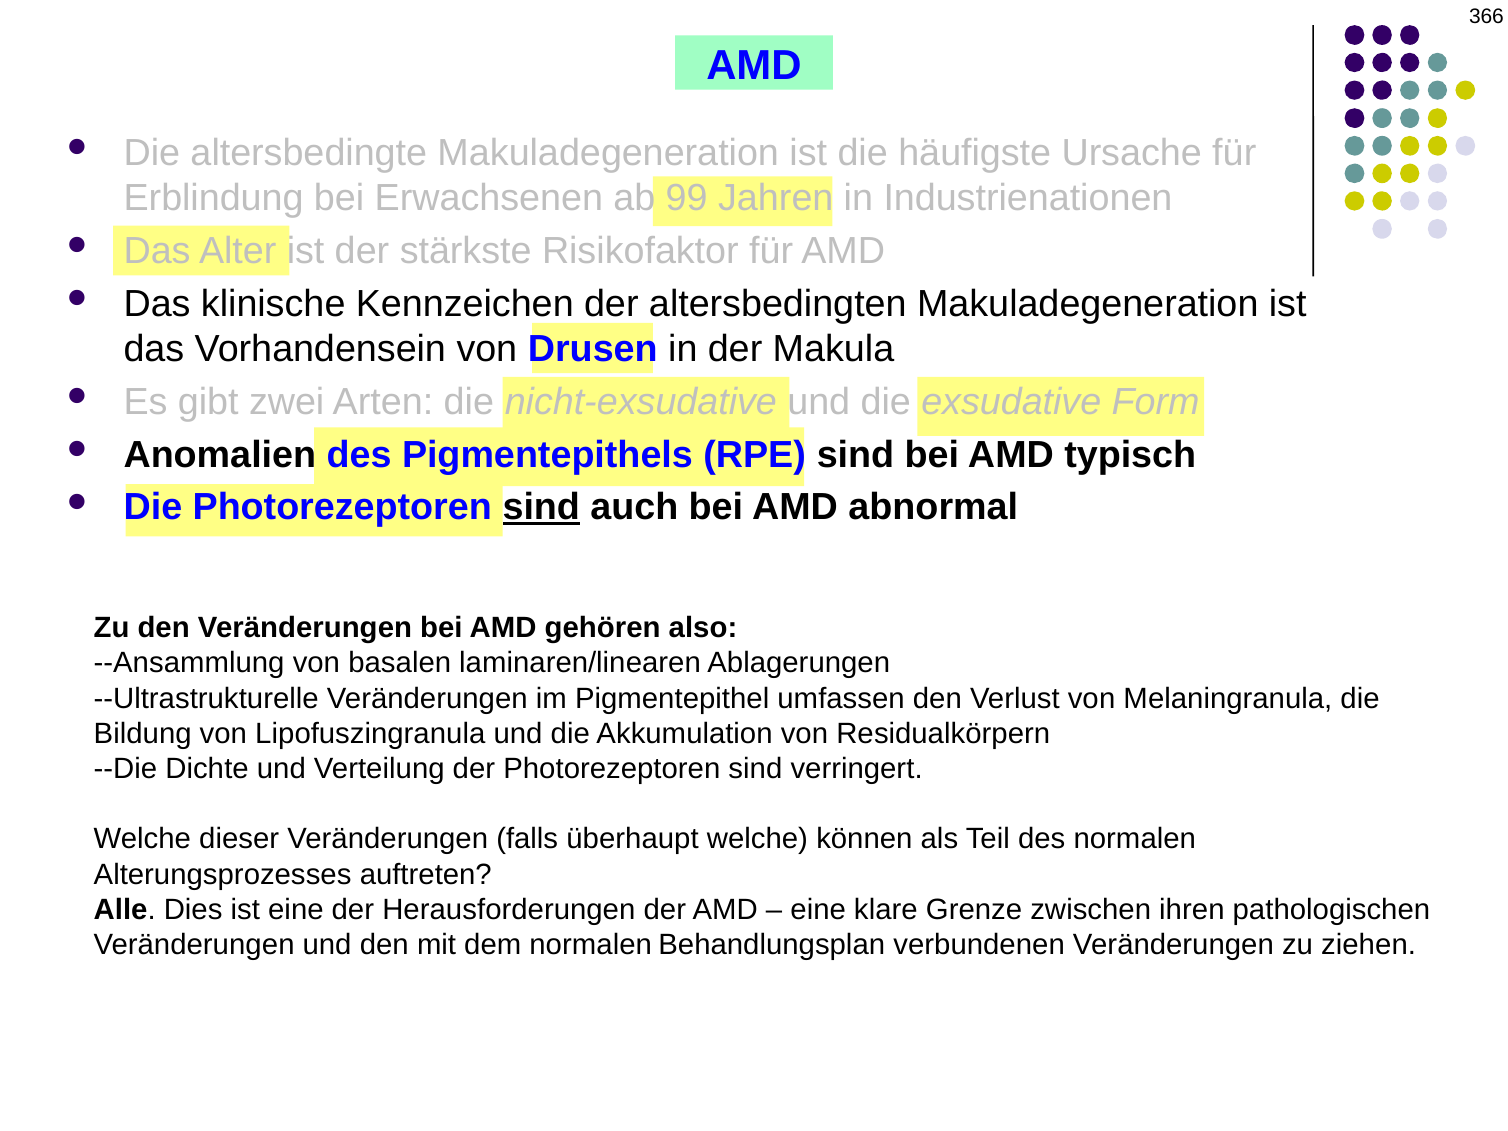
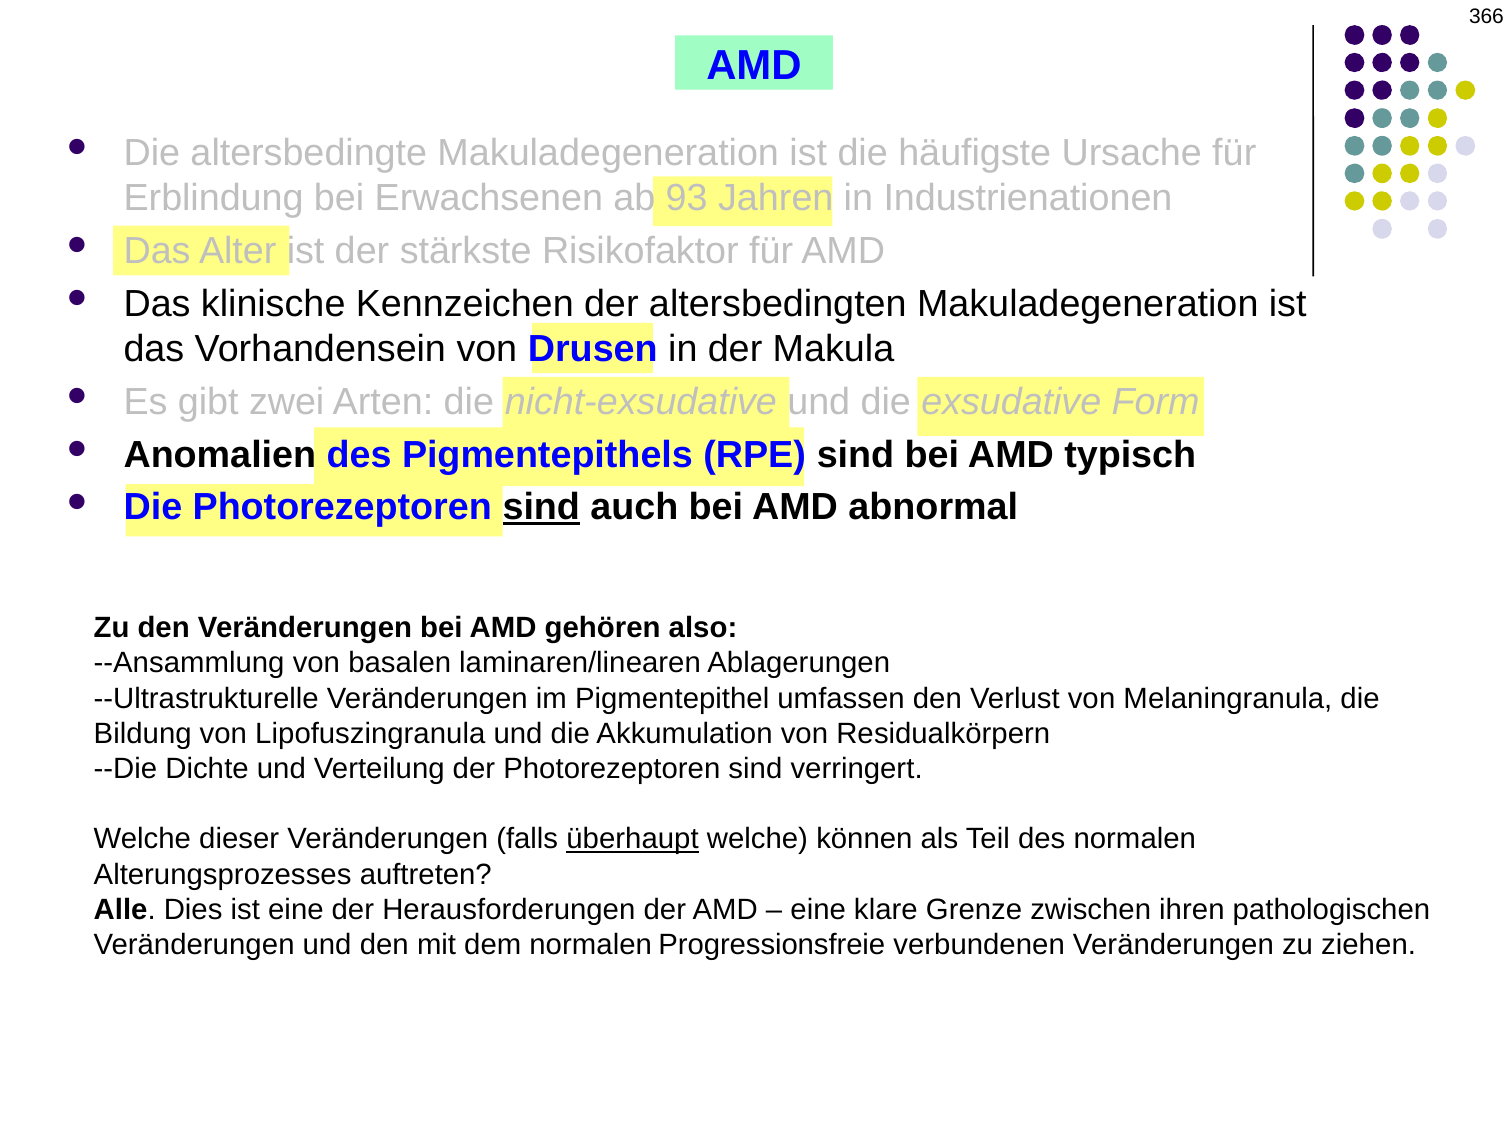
99: 99 -> 93
überhaupt underline: none -> present
Behandlungsplan: Behandlungsplan -> Progressionsfreie
